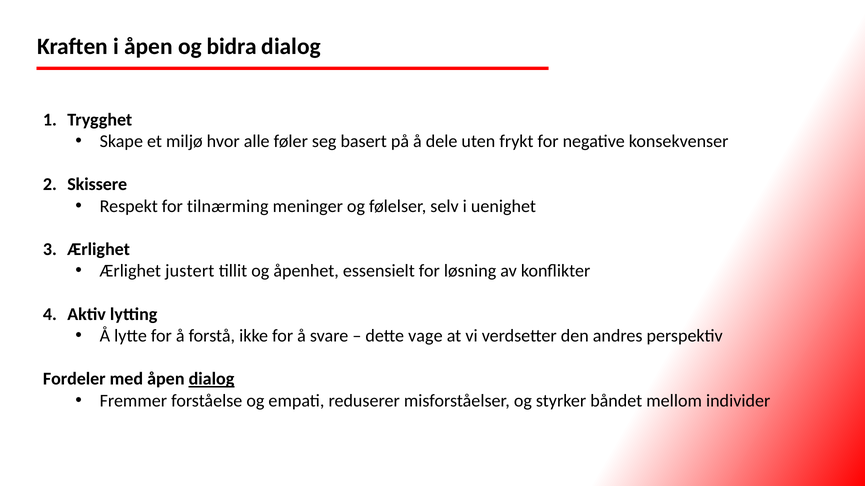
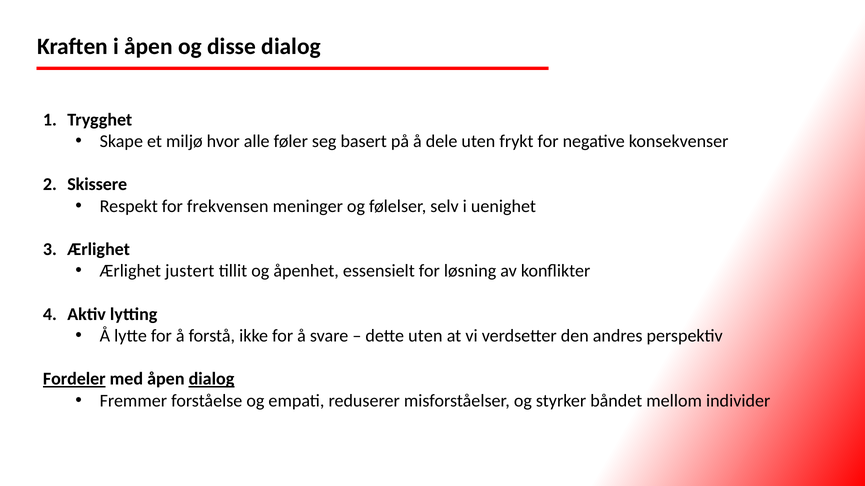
bidra: bidra -> disse
tilnærming: tilnærming -> frekvensen
dette vage: vage -> uten
Fordeler underline: none -> present
